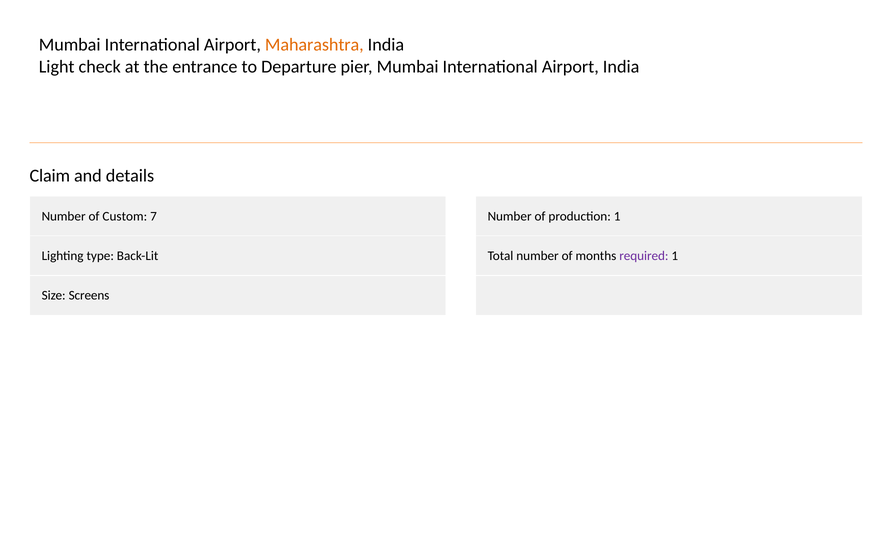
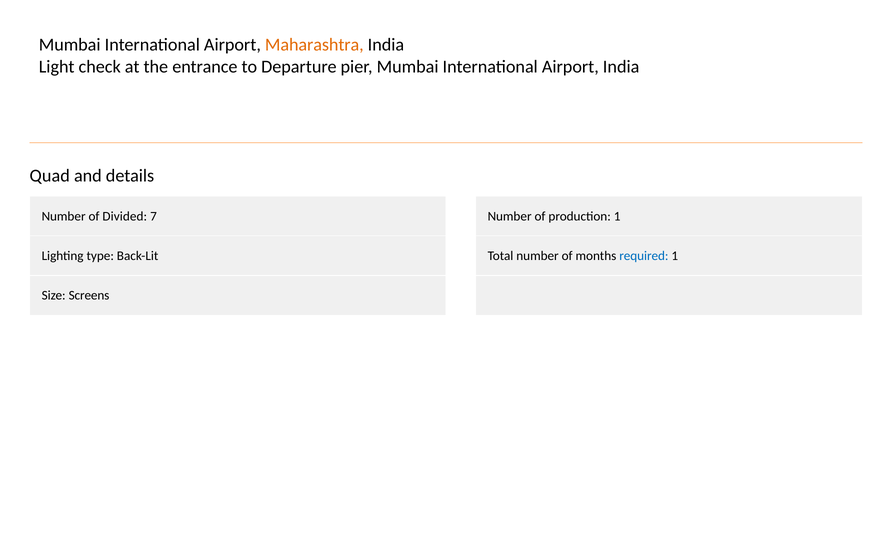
Claim: Claim -> Quad
Custom: Custom -> Divided
required colour: purple -> blue
